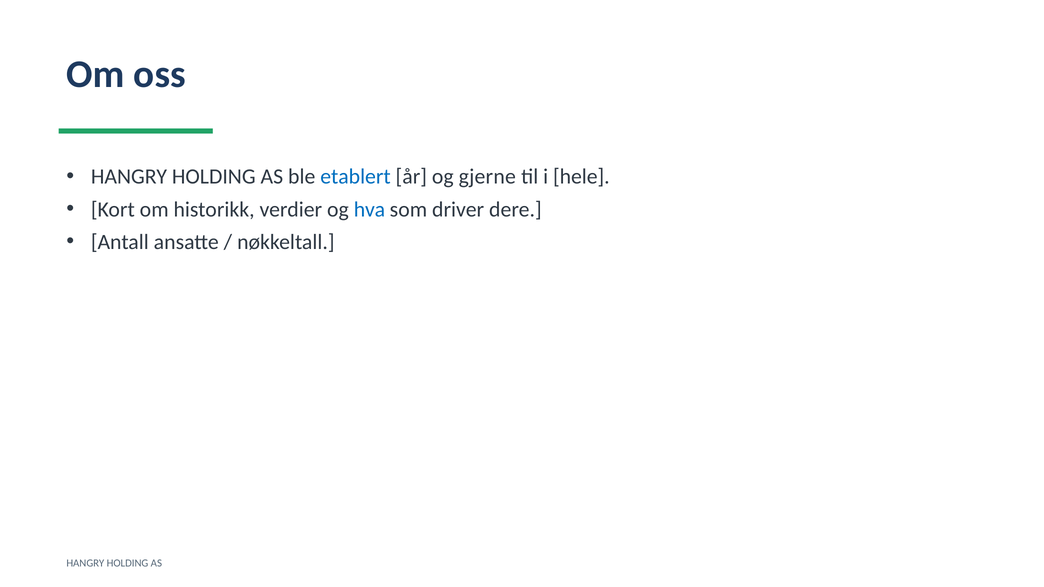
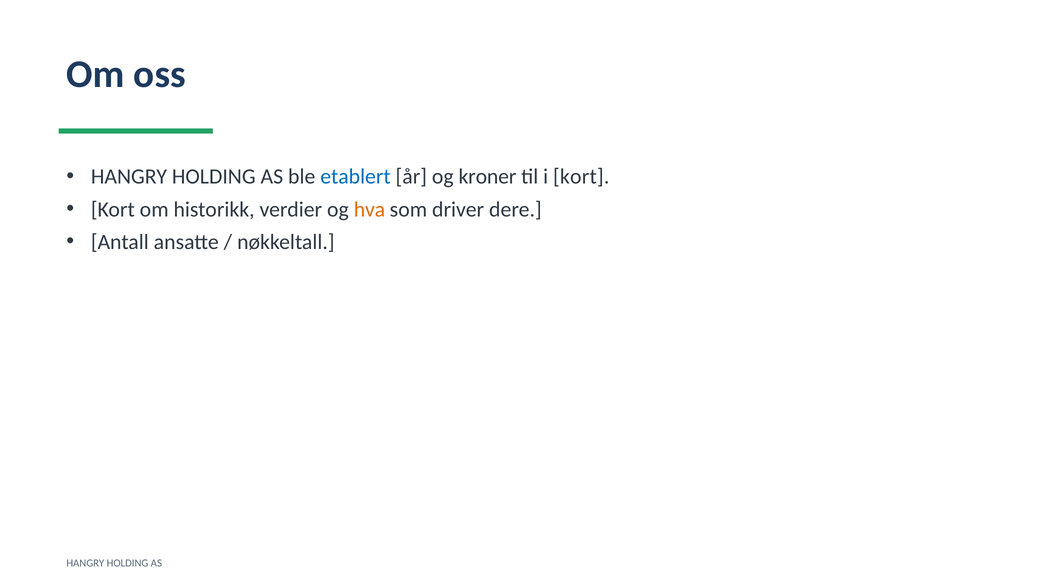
gjerne: gjerne -> kroner
i hele: hele -> kort
hva colour: blue -> orange
